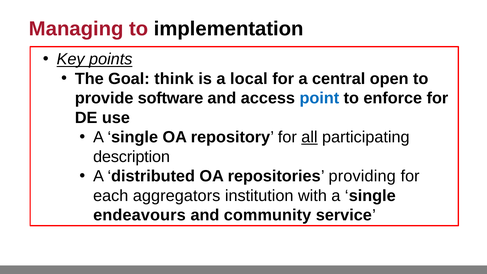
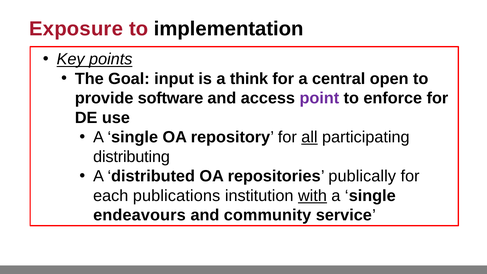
Managing: Managing -> Exposure
think: think -> input
local: local -> think
point colour: blue -> purple
description: description -> distributing
providing: providing -> publically
aggregators: aggregators -> publications
with underline: none -> present
